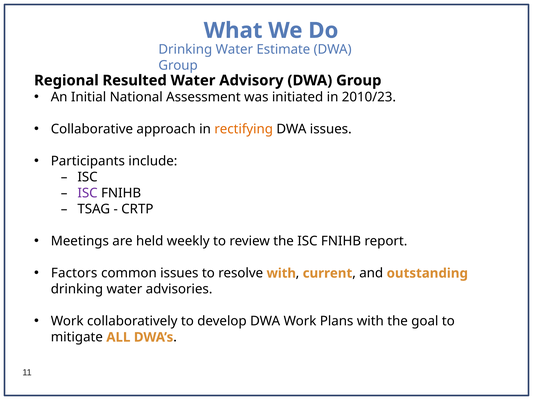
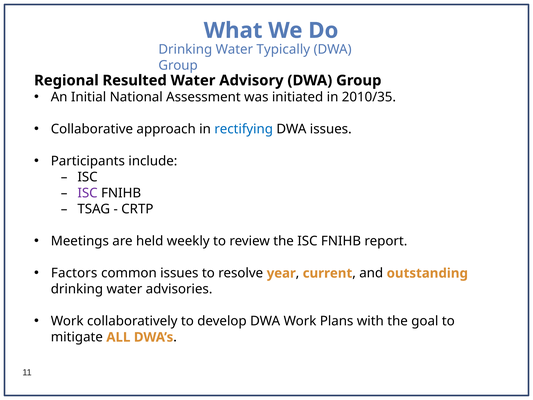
Estimate: Estimate -> Typically
2010/23: 2010/23 -> 2010/35
rectifying colour: orange -> blue
resolve with: with -> year
